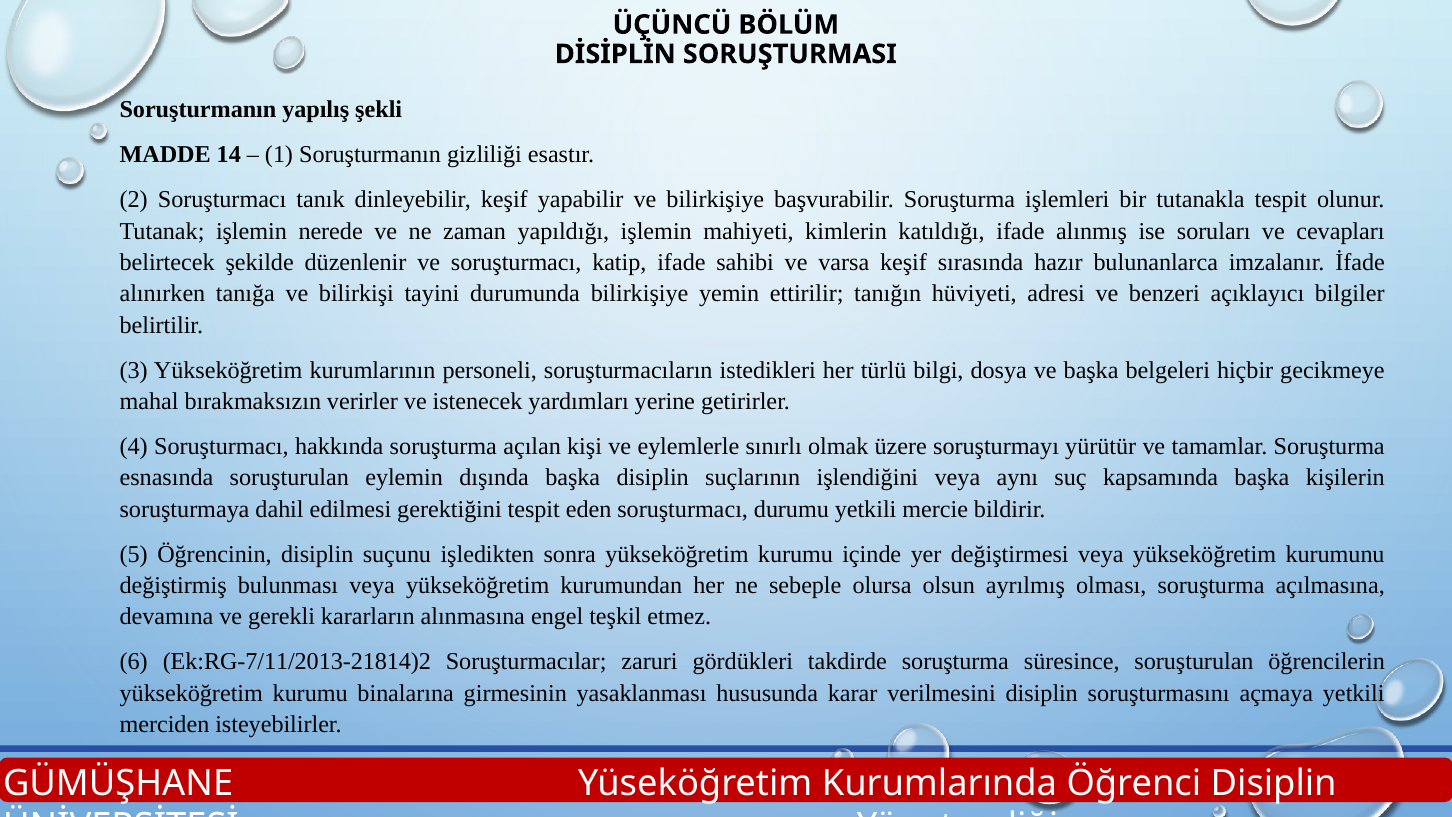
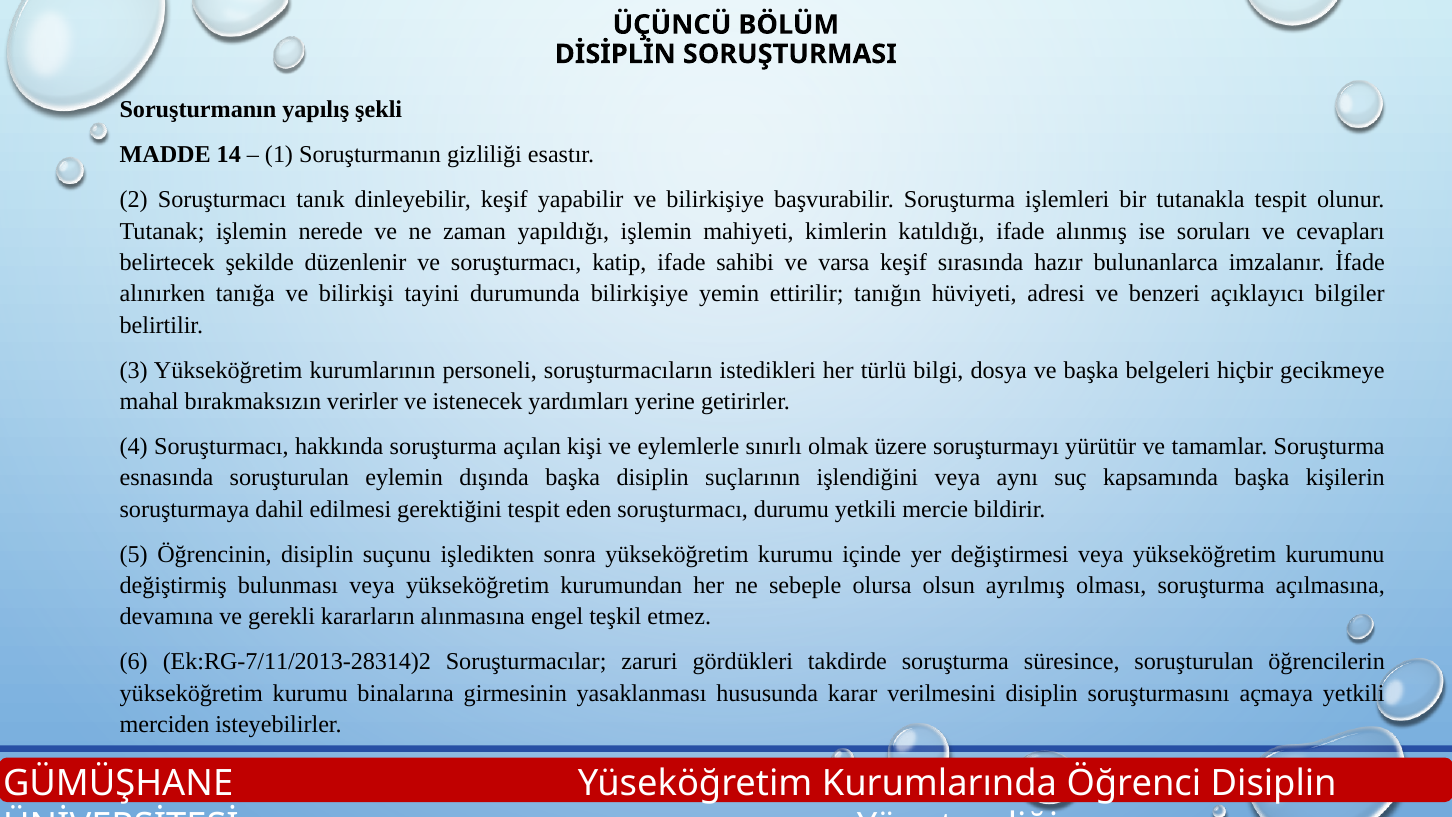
Ek:RG-7/11/2013-21814)2: Ek:RG-7/11/2013-21814)2 -> Ek:RG-7/11/2013-28314)2
